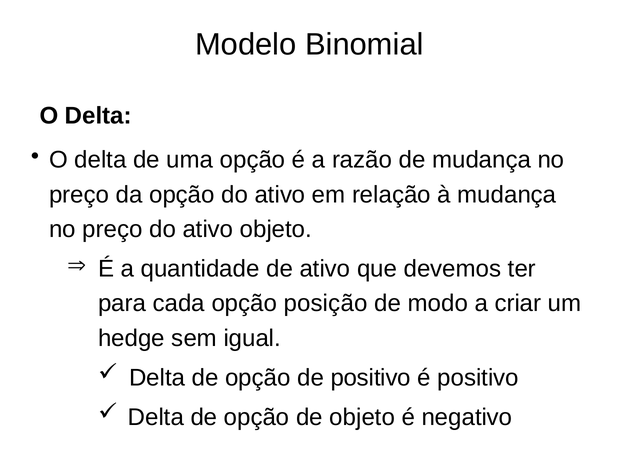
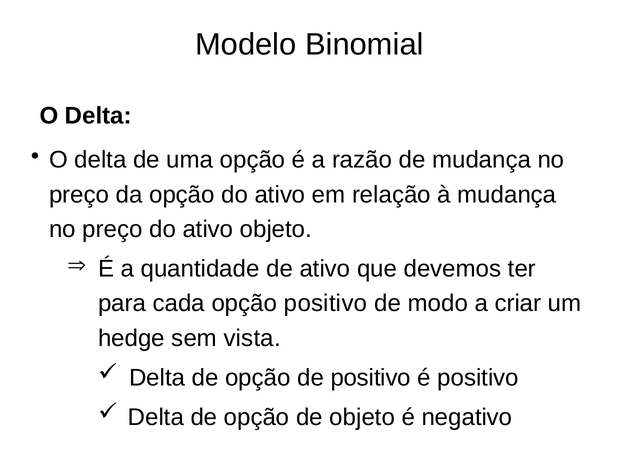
opção posição: posição -> positivo
igual: igual -> vista
